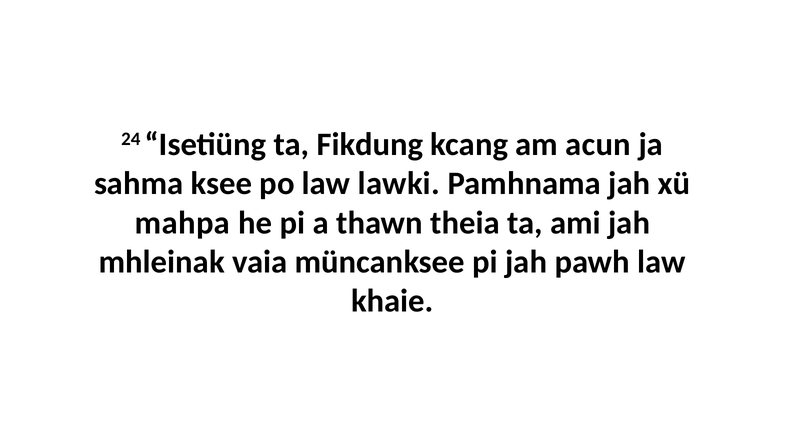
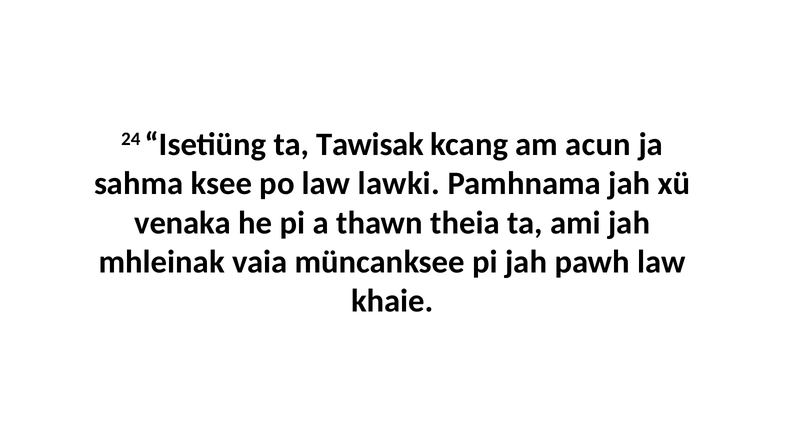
Fikdung: Fikdung -> Tawisak
mahpa: mahpa -> venaka
